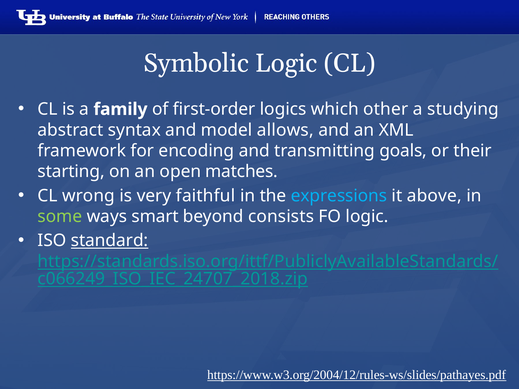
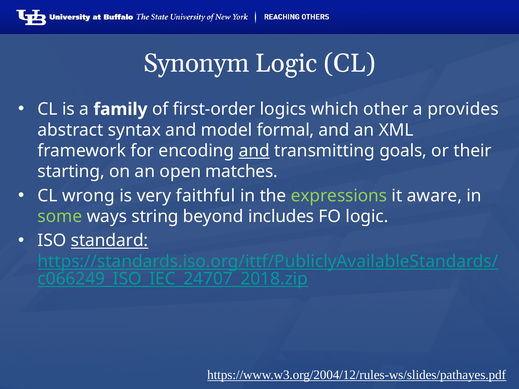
Symbolic: Symbolic -> Synonym
studying: studying -> provides
allows: allows -> formal
and at (254, 151) underline: none -> present
expressions colour: light blue -> light green
above: above -> aware
smart: smart -> string
consists: consists -> includes
